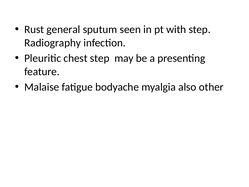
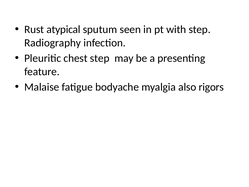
general: general -> atypical
other: other -> rigors
